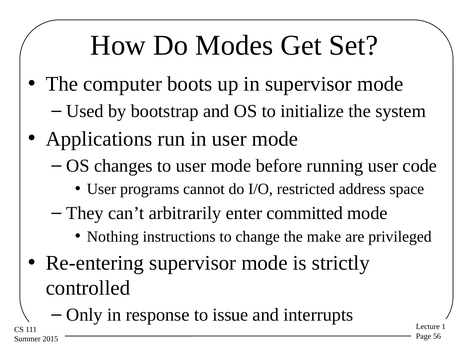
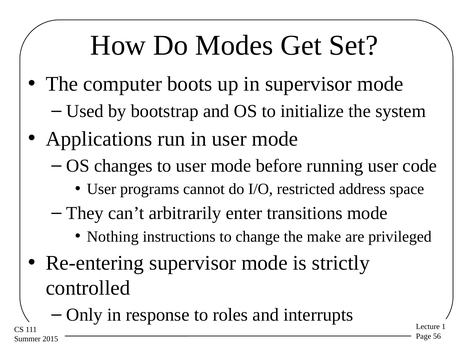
committed: committed -> transitions
issue: issue -> roles
